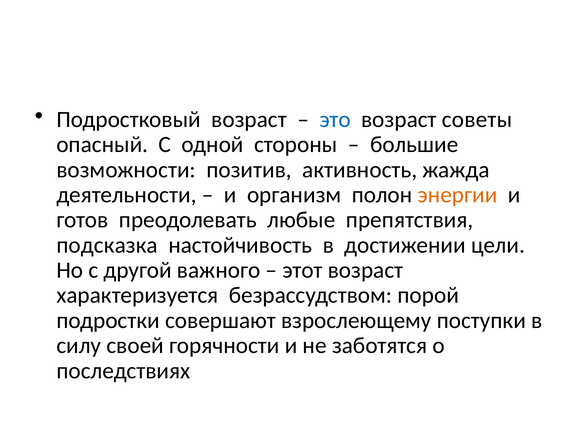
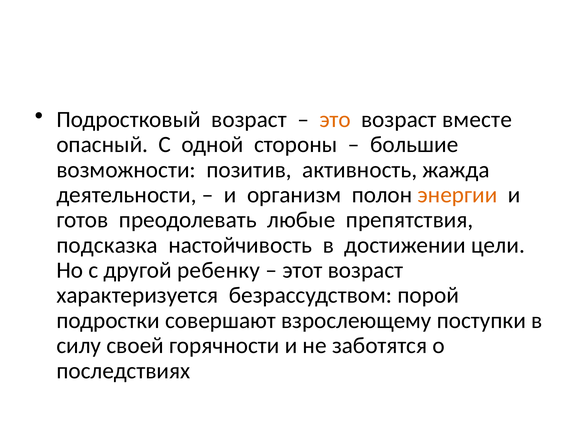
это colour: blue -> orange
советы: советы -> вместе
важного: важного -> ребенку
